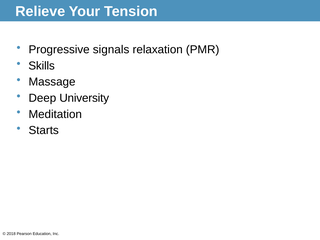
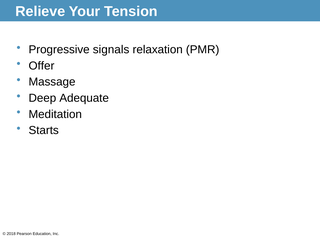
Skills: Skills -> Offer
University: University -> Adequate
